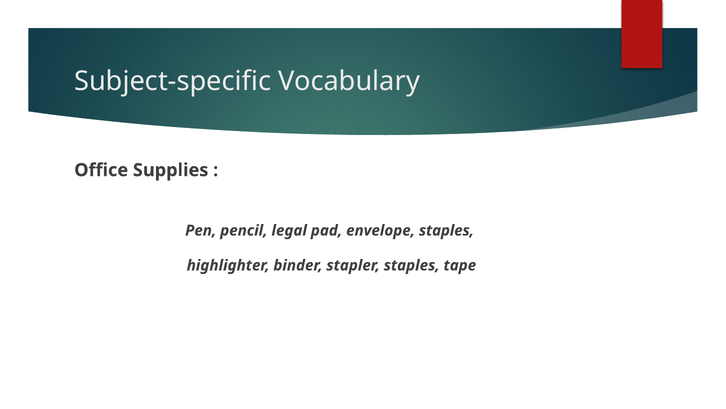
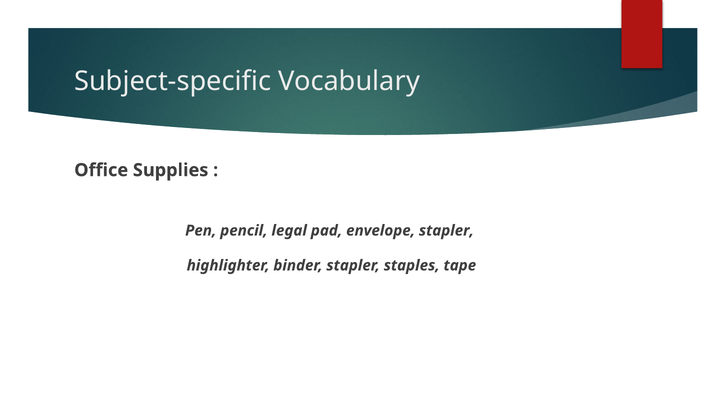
envelope staples: staples -> stapler
